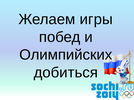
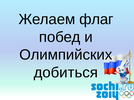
игры: игры -> флаг
